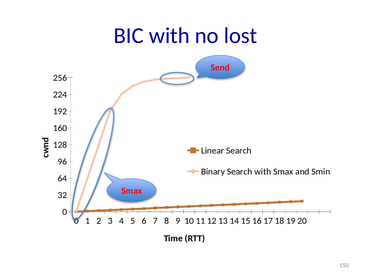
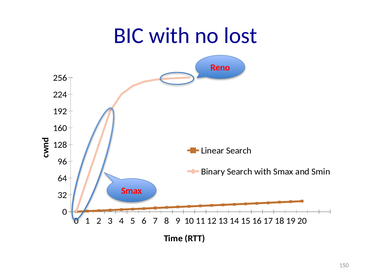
Send: Send -> Reno
